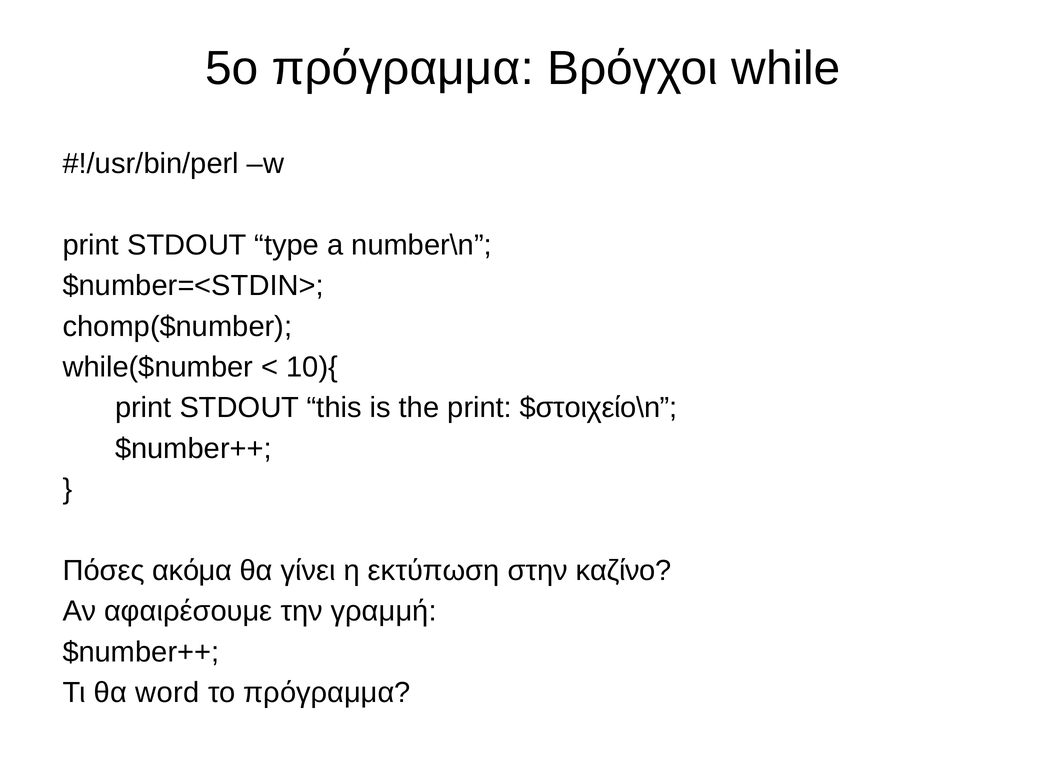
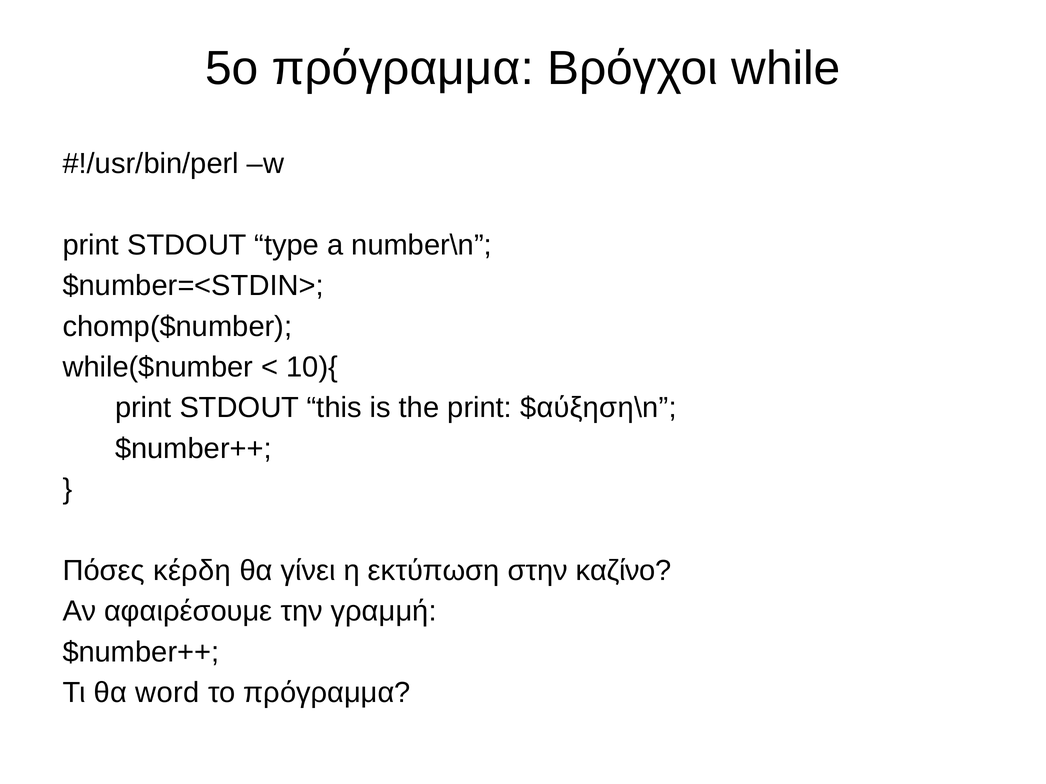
$στοιχείο\n: $στοιχείο\n -> $αύξηση\n
ακόμα: ακόμα -> κέρδη
